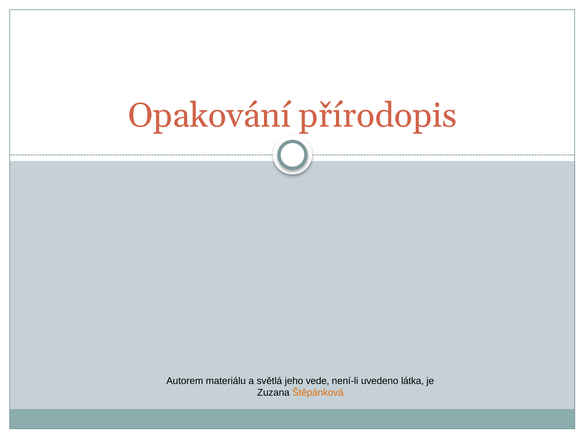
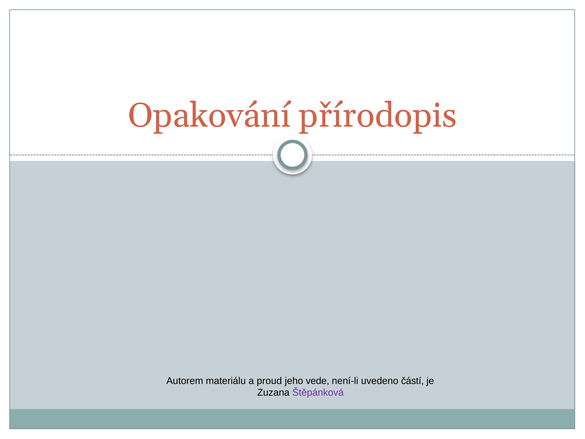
světlá: světlá -> proud
látka: látka -> částí
Štěpánková colour: orange -> purple
